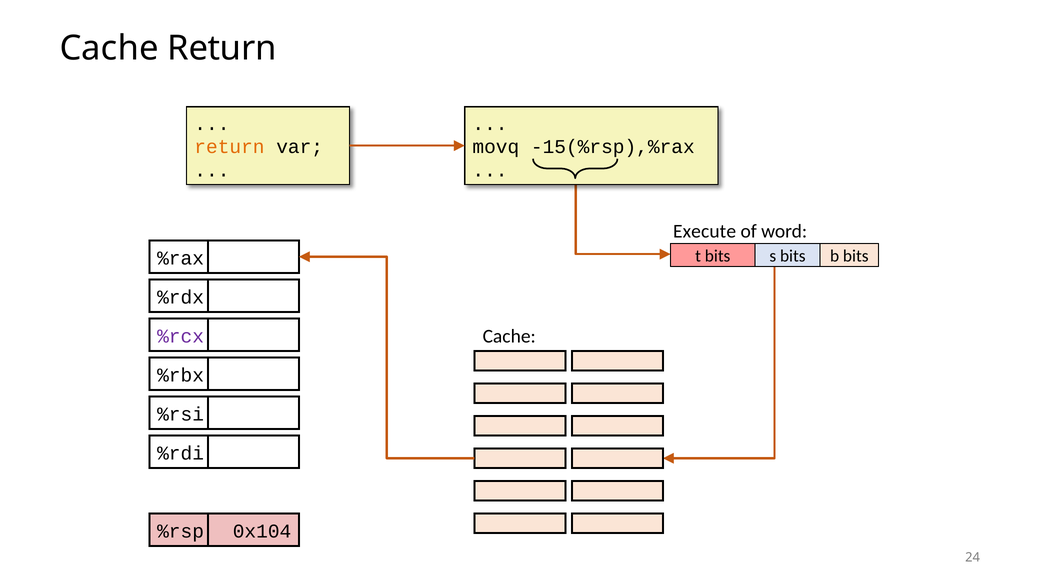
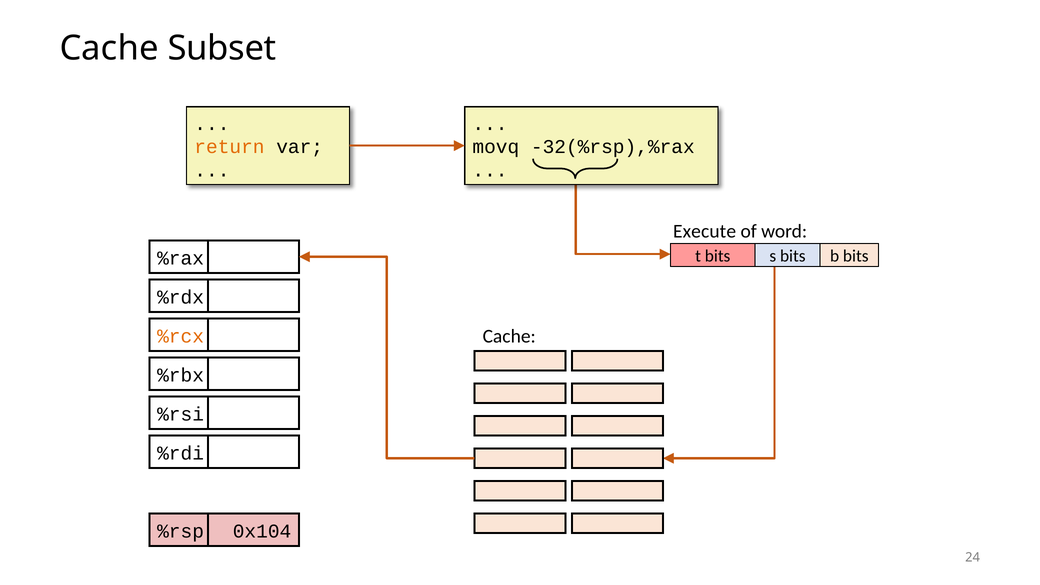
Cache Return: Return -> Subset
-15(%rsp),%rax: -15(%rsp),%rax -> -32(%rsp),%rax
%rcx colour: purple -> orange
